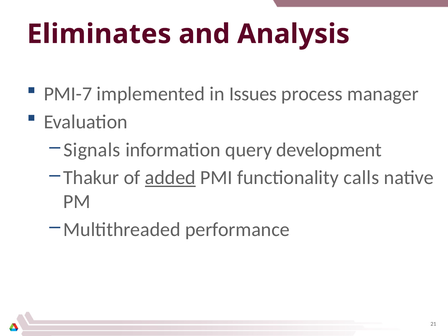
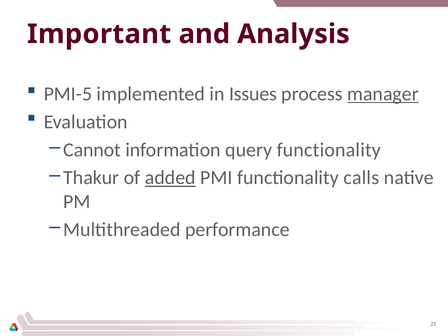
Eliminates: Eliminates -> Important
PMI-7: PMI-7 -> PMI-5
manager underline: none -> present
Signals: Signals -> Cannot
query development: development -> functionality
